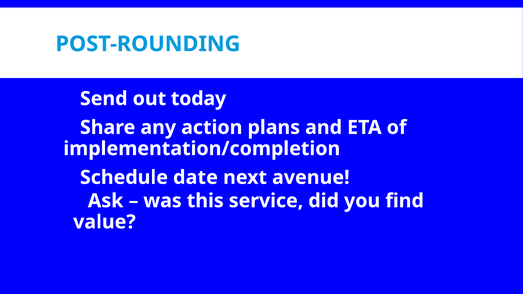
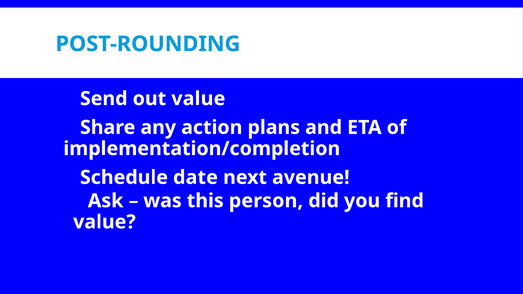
out today: today -> value
service: service -> person
